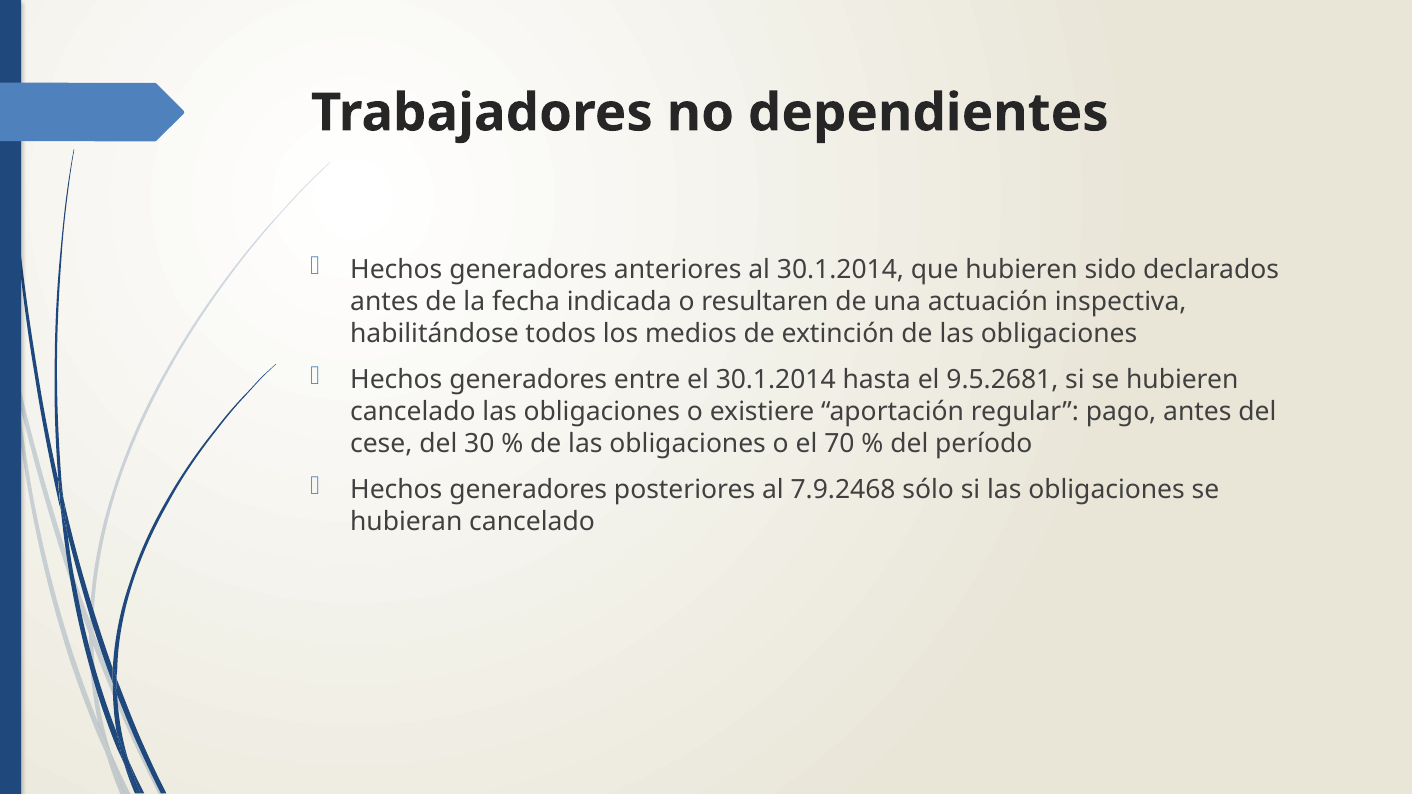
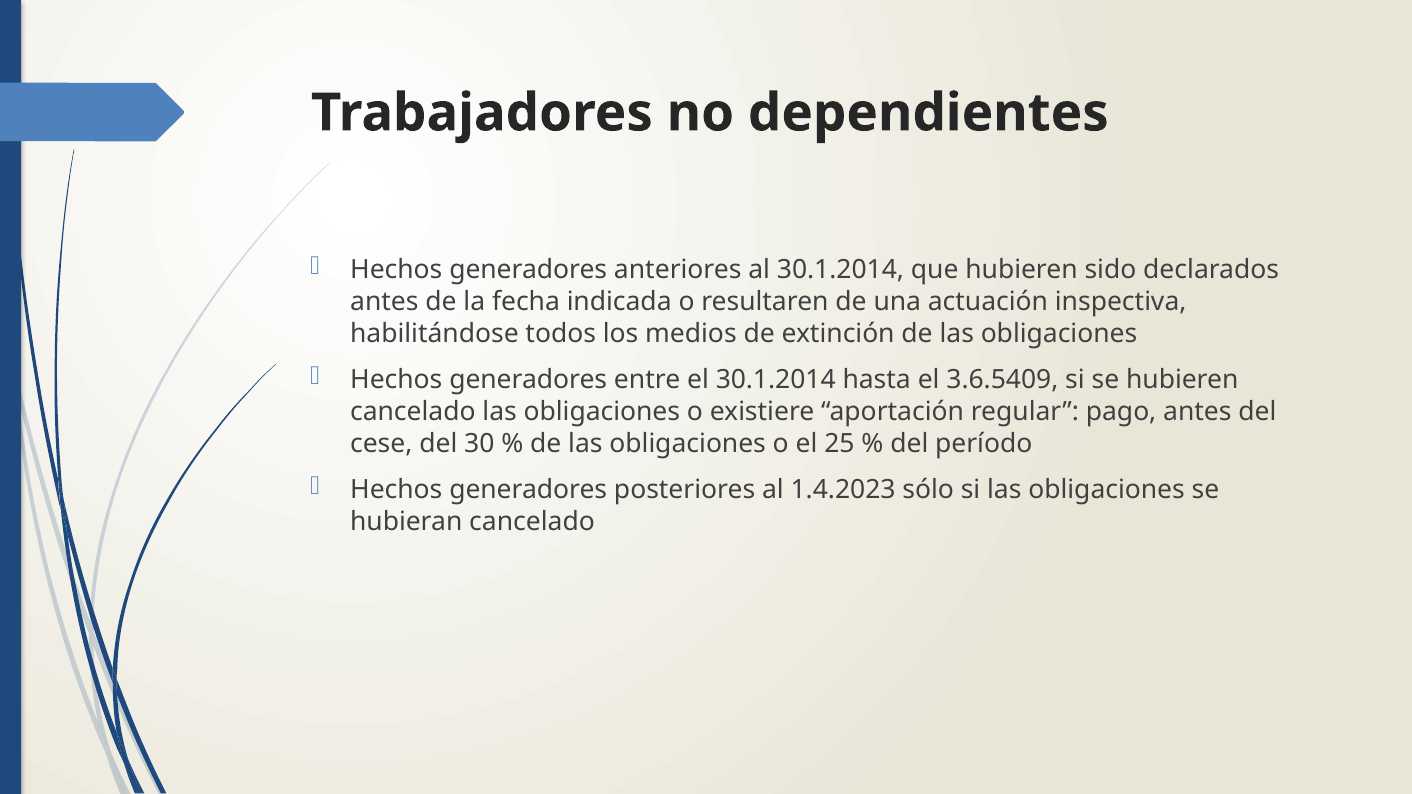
9.5.2681: 9.5.2681 -> 3.6.5409
70: 70 -> 25
7.9.2468: 7.9.2468 -> 1.4.2023
